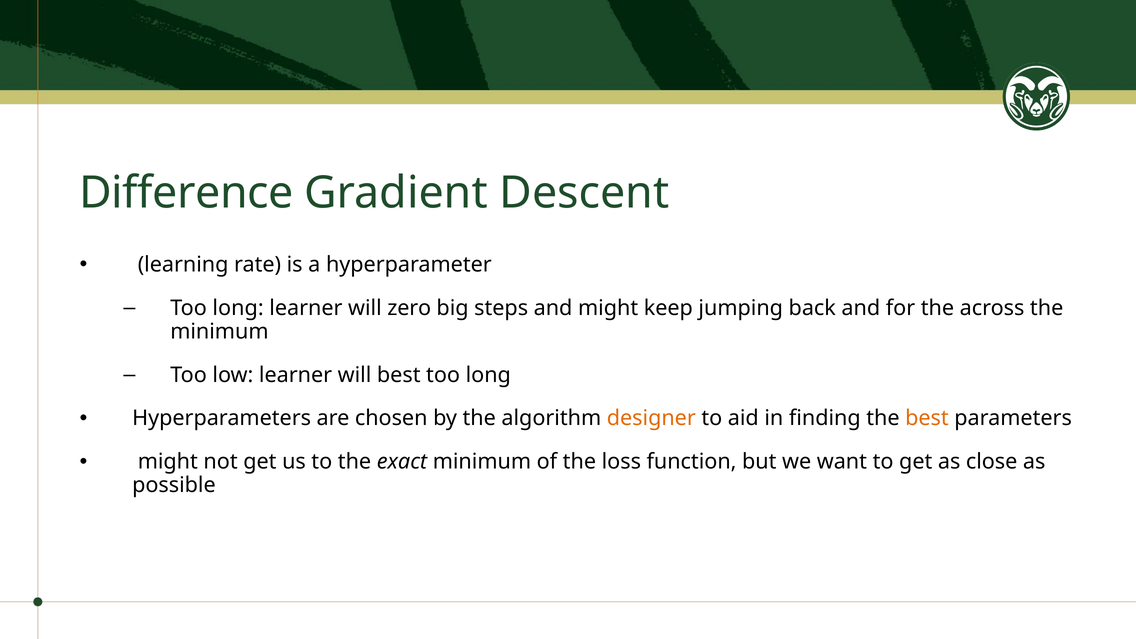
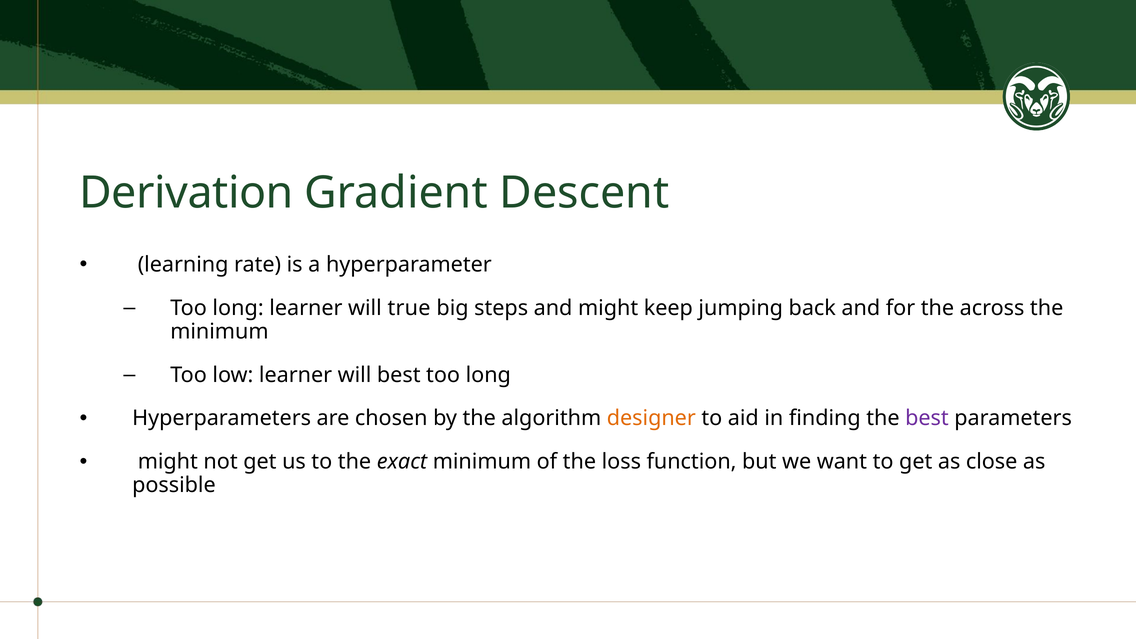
Difference: Difference -> Derivation
zero: zero -> true
best at (927, 418) colour: orange -> purple
